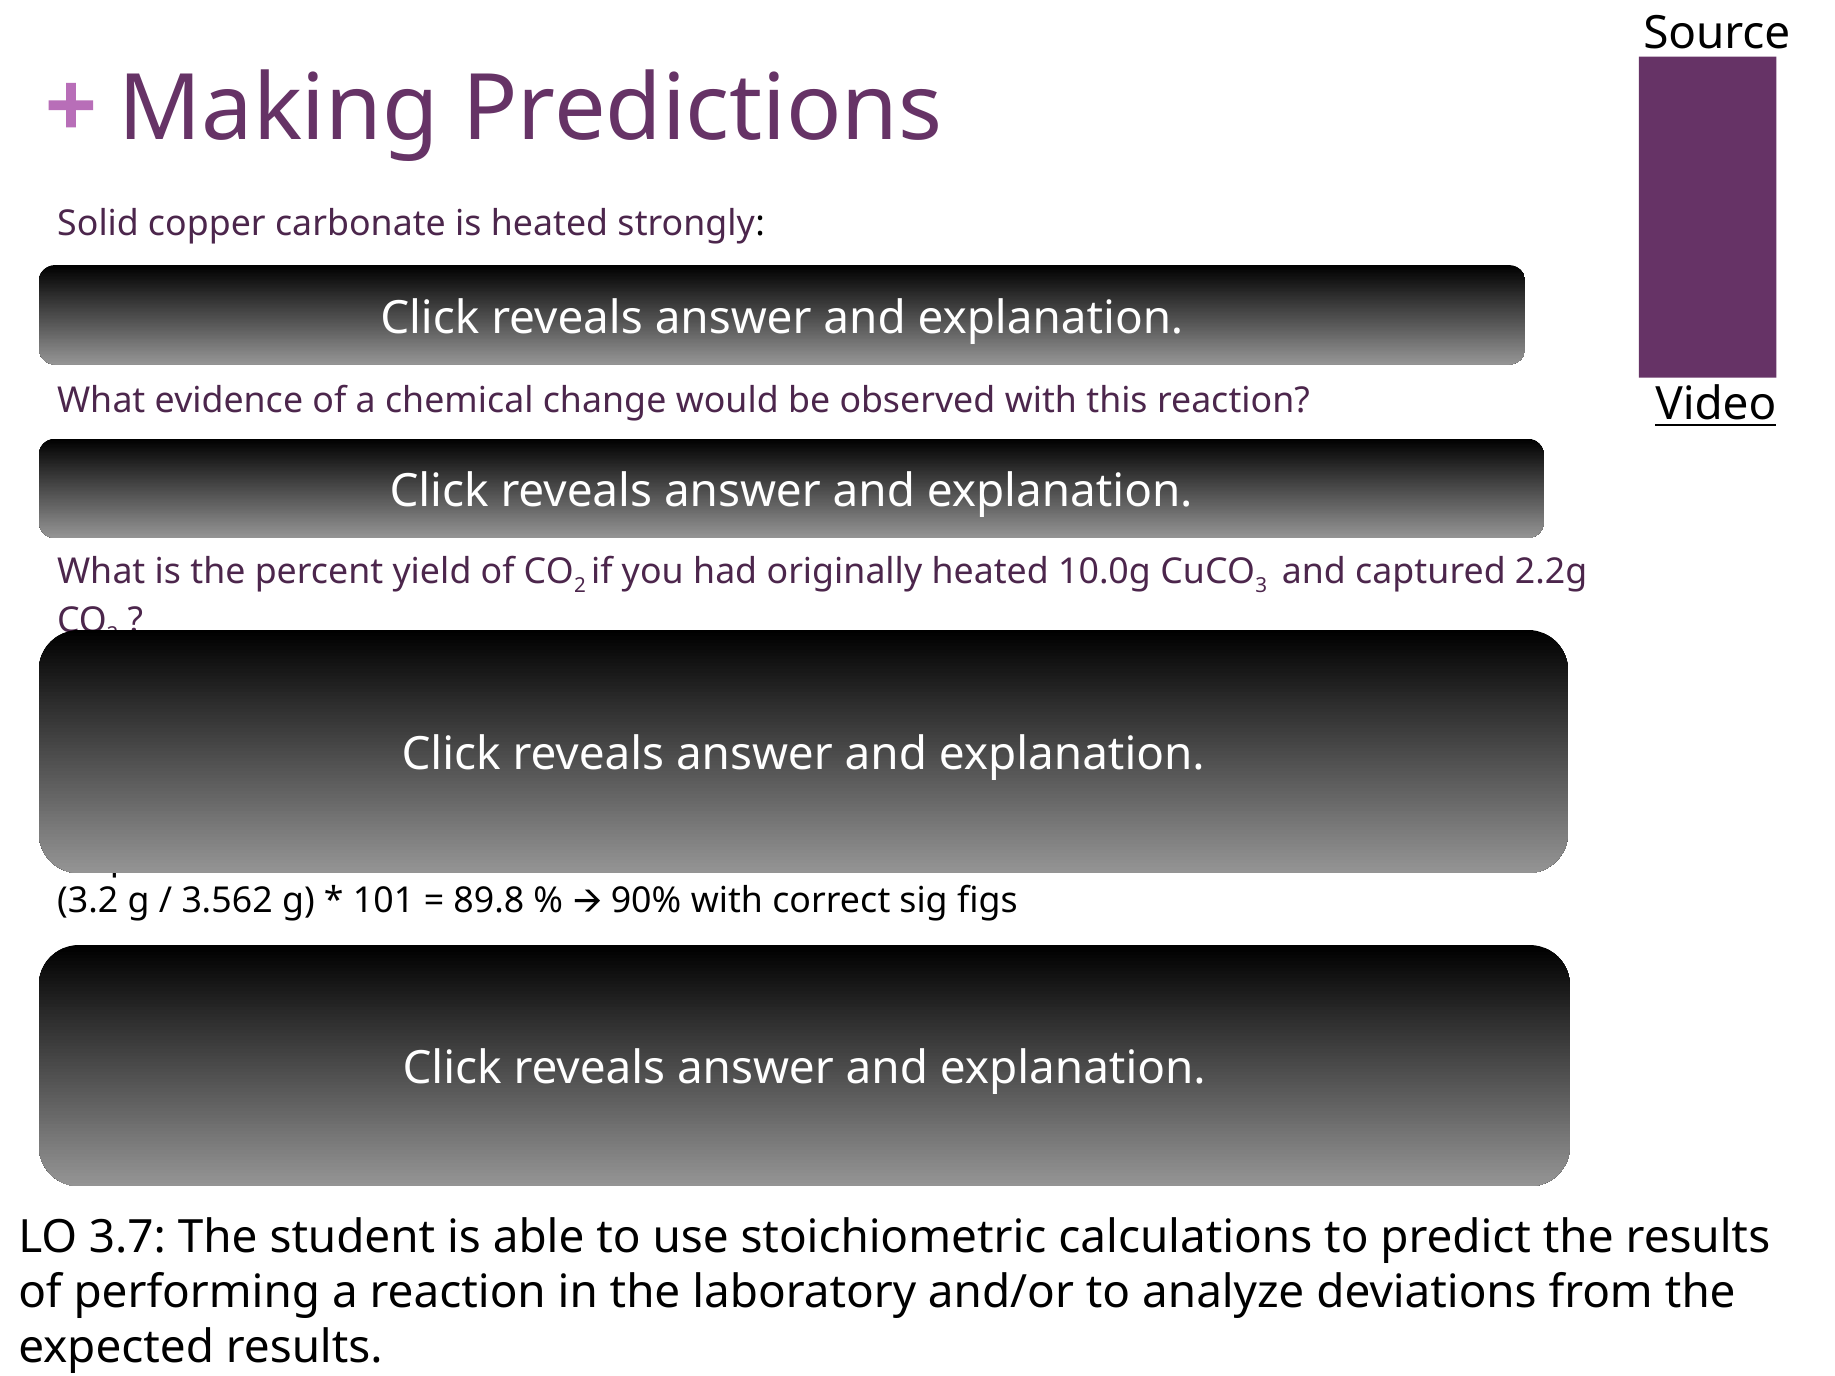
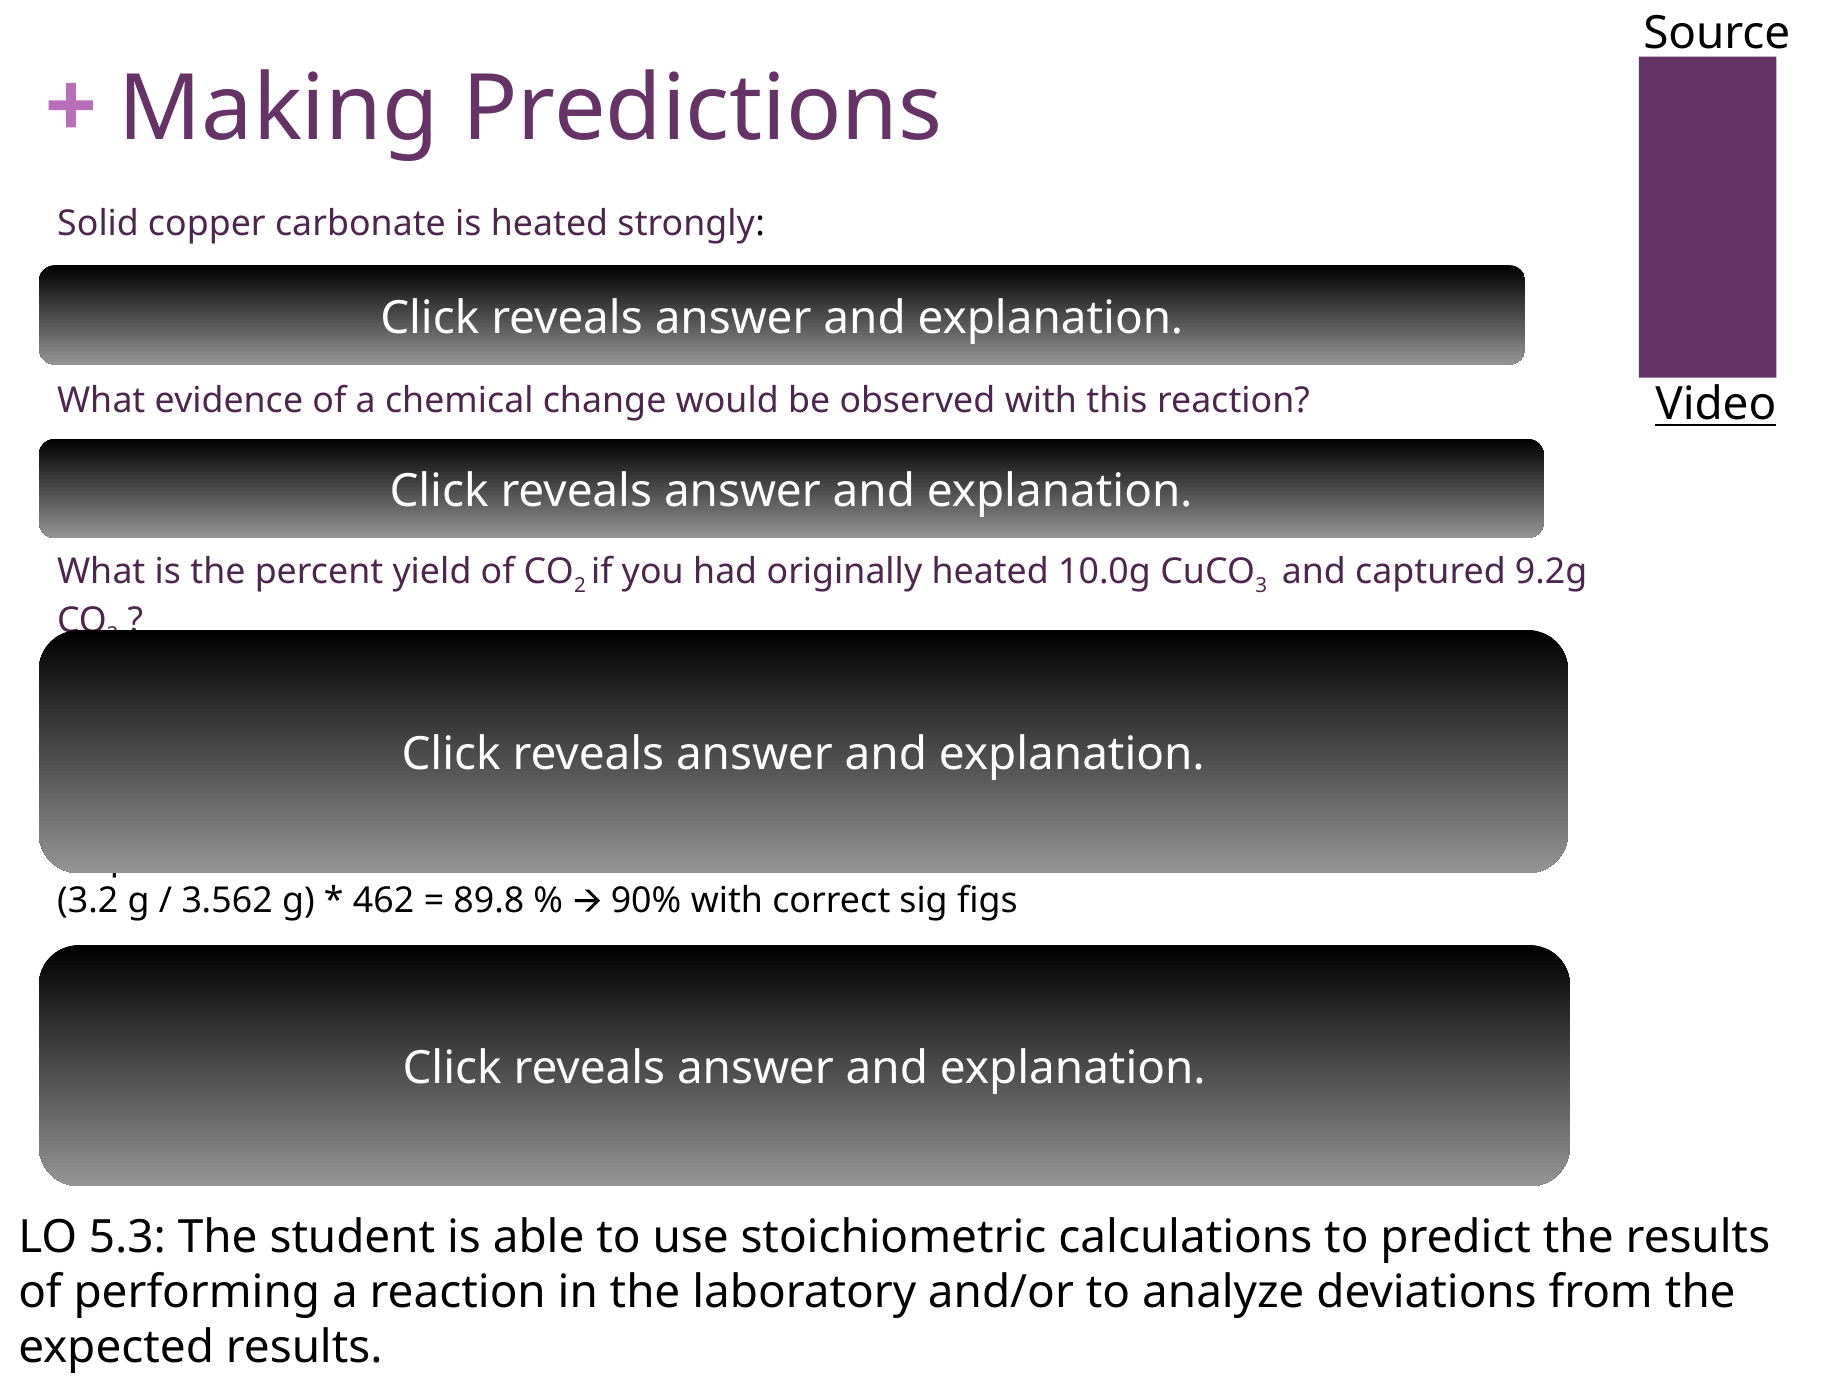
2.2g: 2.2g -> 9.2g
101: 101 -> 462
3.7: 3.7 -> 5.3
